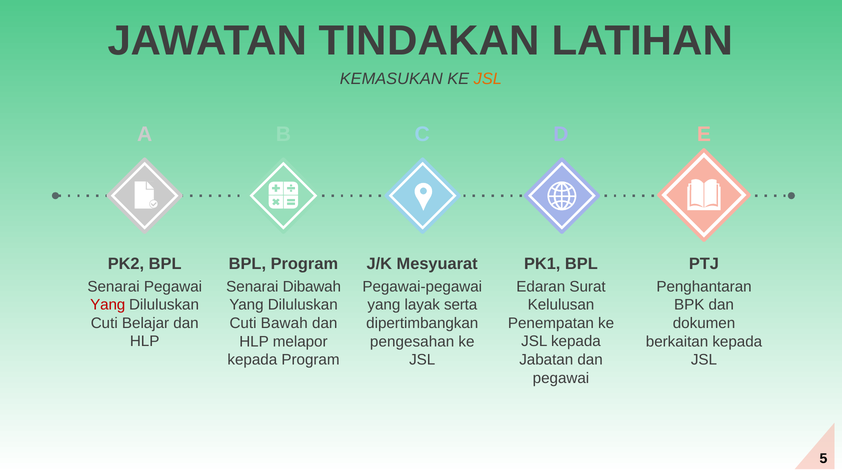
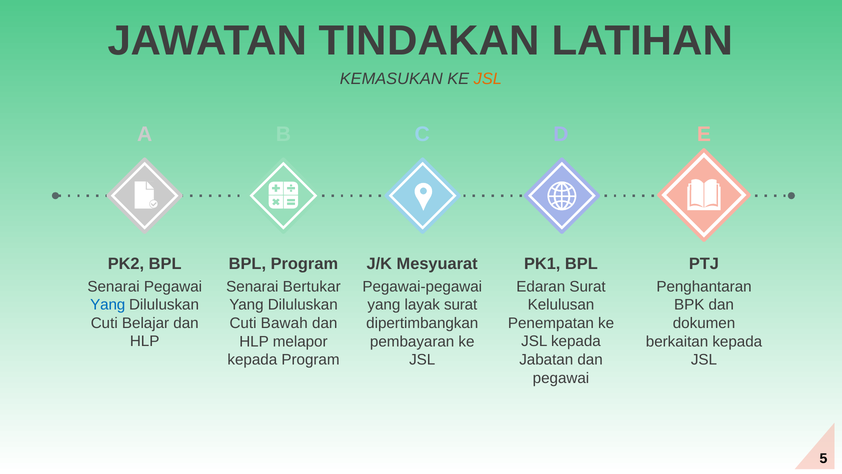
Dibawah: Dibawah -> Bertukar
Yang at (108, 305) colour: red -> blue
layak serta: serta -> surat
pengesahan: pengesahan -> pembayaran
